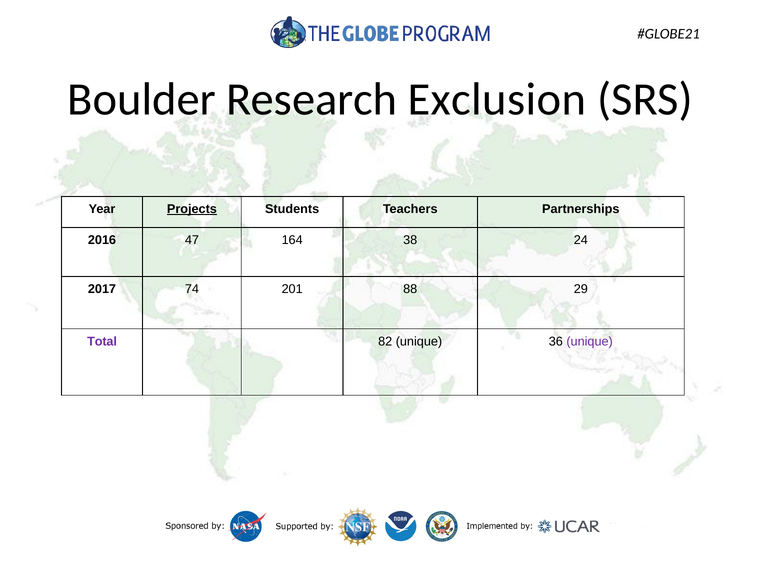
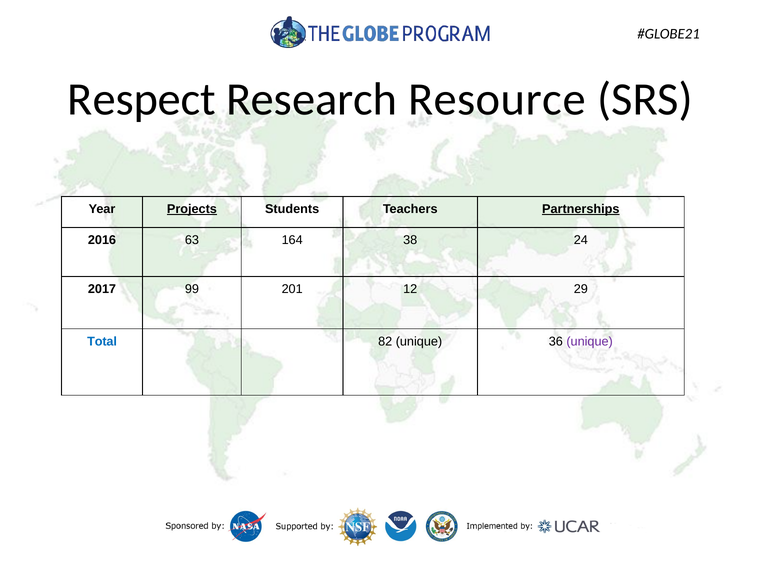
Boulder: Boulder -> Respect
Exclusion: Exclusion -> Resource
Partnerships underline: none -> present
47: 47 -> 63
74: 74 -> 99
88: 88 -> 12
Total colour: purple -> blue
